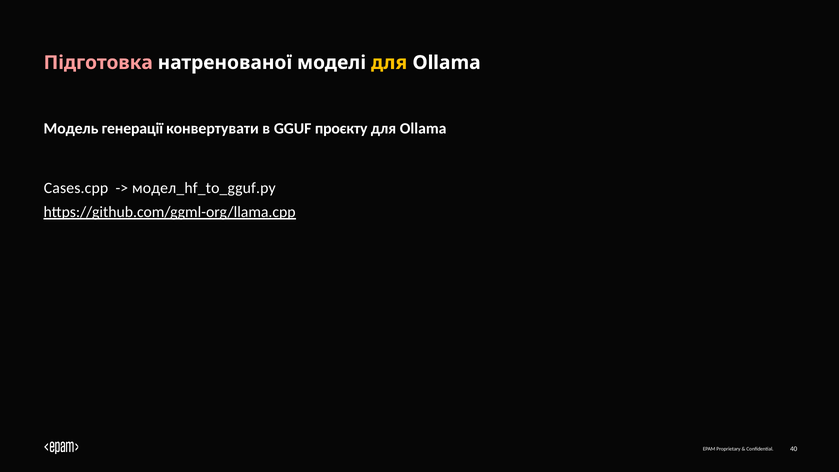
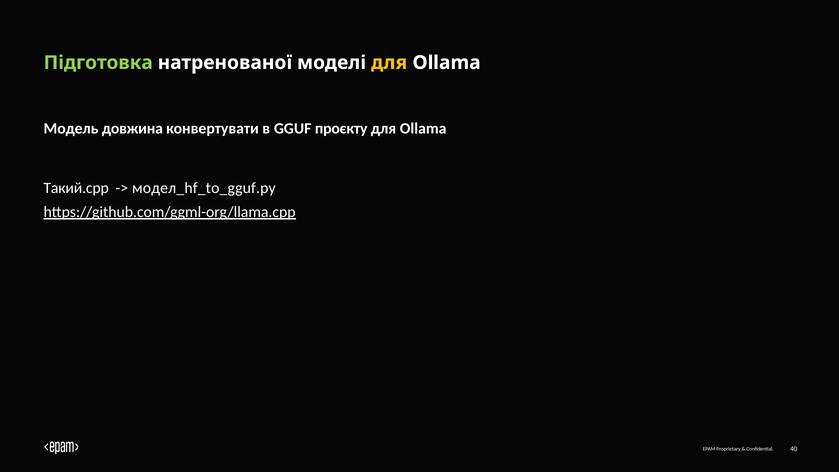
Підготовка colour: pink -> light green
генерації: генерації -> довжина
Cases.cpp: Cases.cpp -> Такий.cpp
